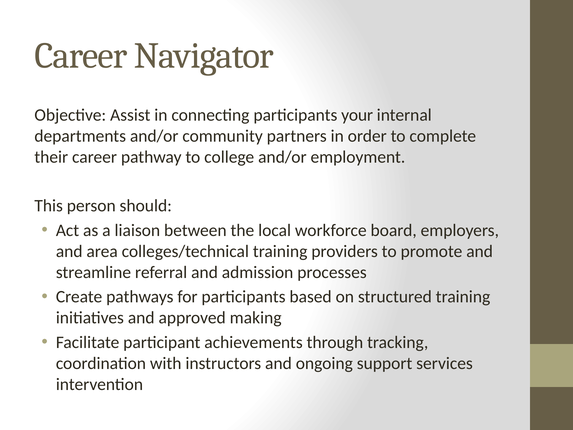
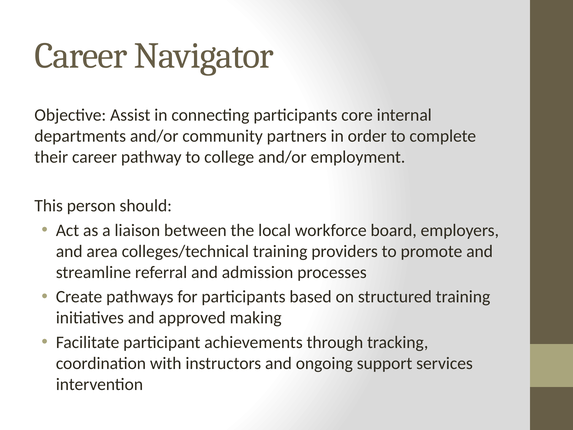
your: your -> core
